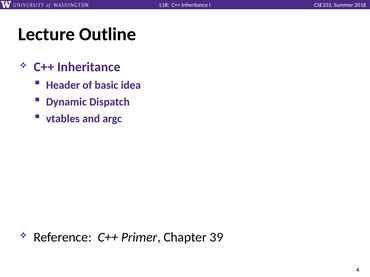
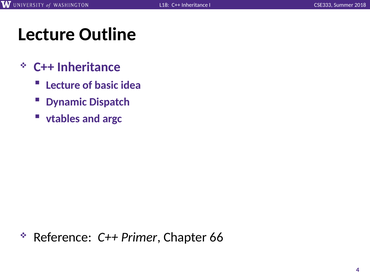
Header at (63, 85): Header -> Lecture
39: 39 -> 66
